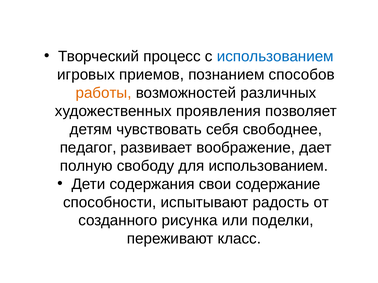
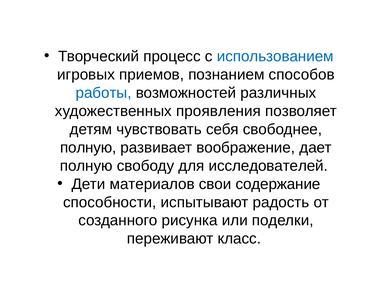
работы colour: orange -> blue
педагог at (88, 148): педагог -> полную
для использованием: использованием -> исследователей
содержания: содержания -> материалов
